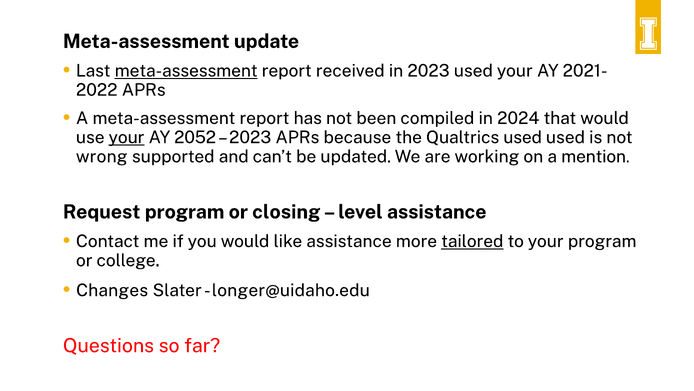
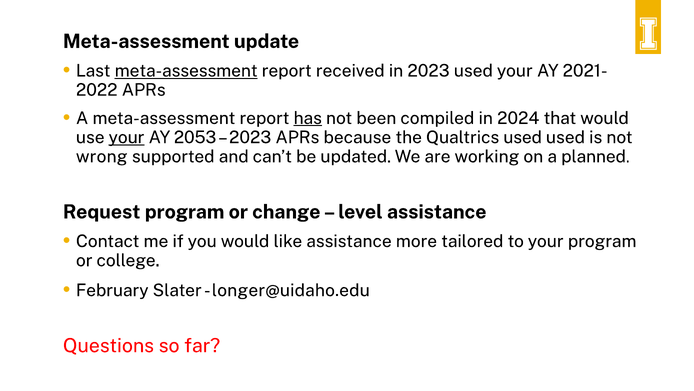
has underline: none -> present
2052: 2052 -> 2053
mention: mention -> planned
closing: closing -> change
tailored underline: present -> none
Changes: Changes -> February
